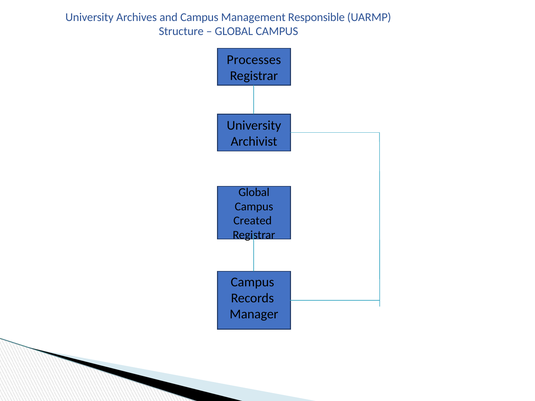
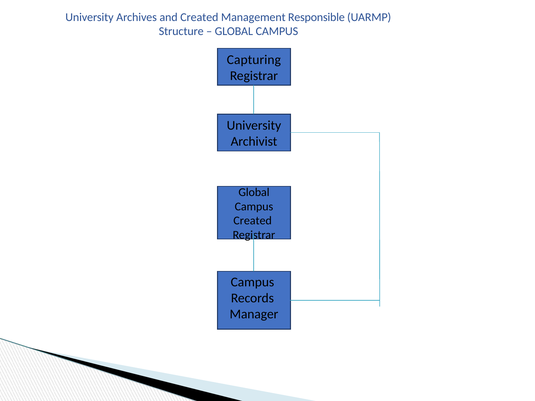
and Campus: Campus -> Created
Processes: Processes -> Capturing
